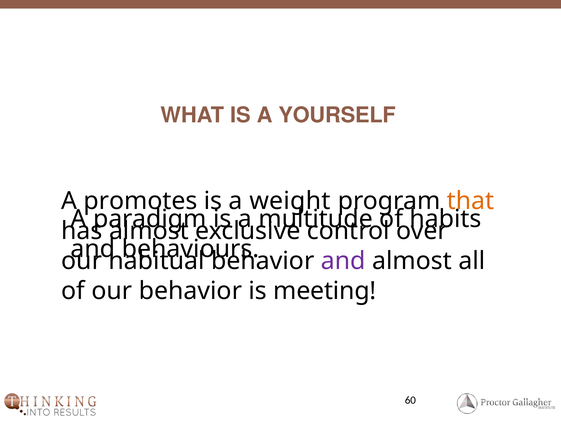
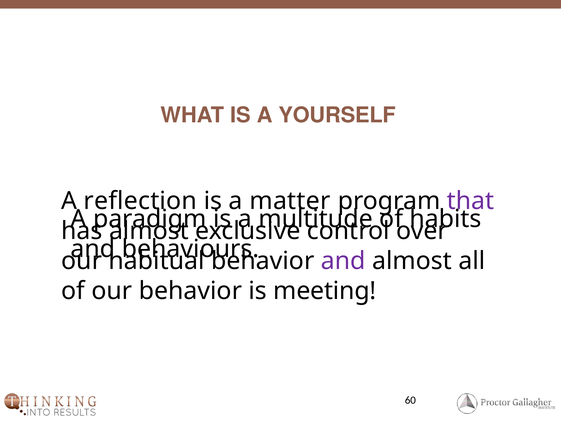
promotes: promotes -> reflection
weight: weight -> matter
that colour: orange -> purple
